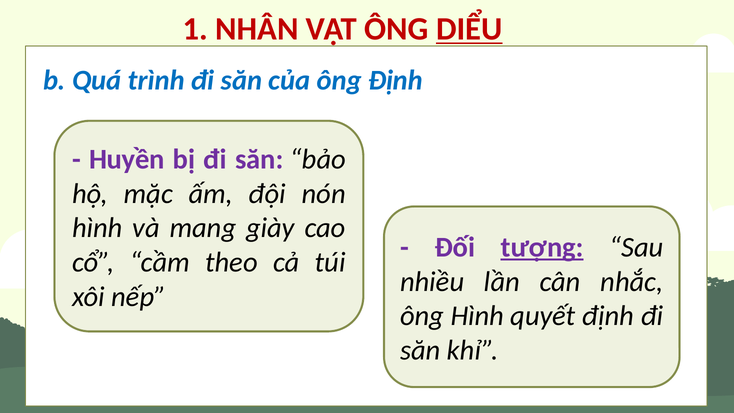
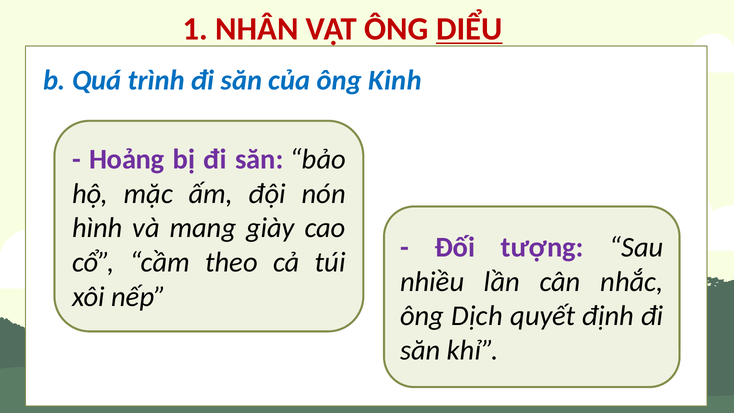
ông Định: Định -> Kinh
Huyền: Huyền -> Hoảng
tượng underline: present -> none
ông Hình: Hình -> Dịch
